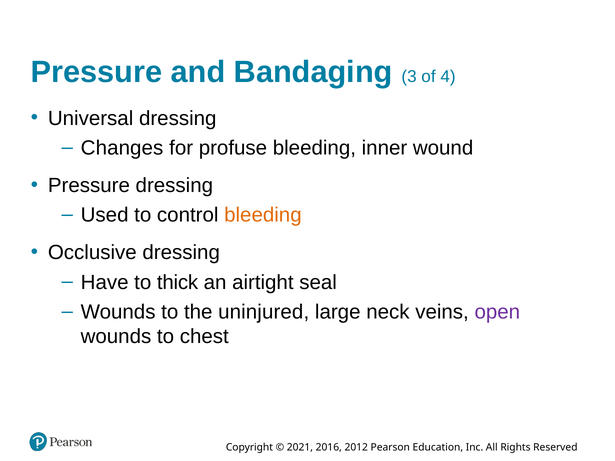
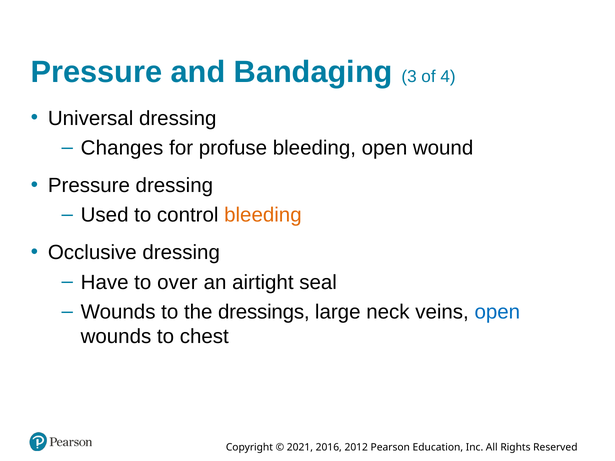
bleeding inner: inner -> open
thick: thick -> over
uninjured: uninjured -> dressings
open at (497, 312) colour: purple -> blue
